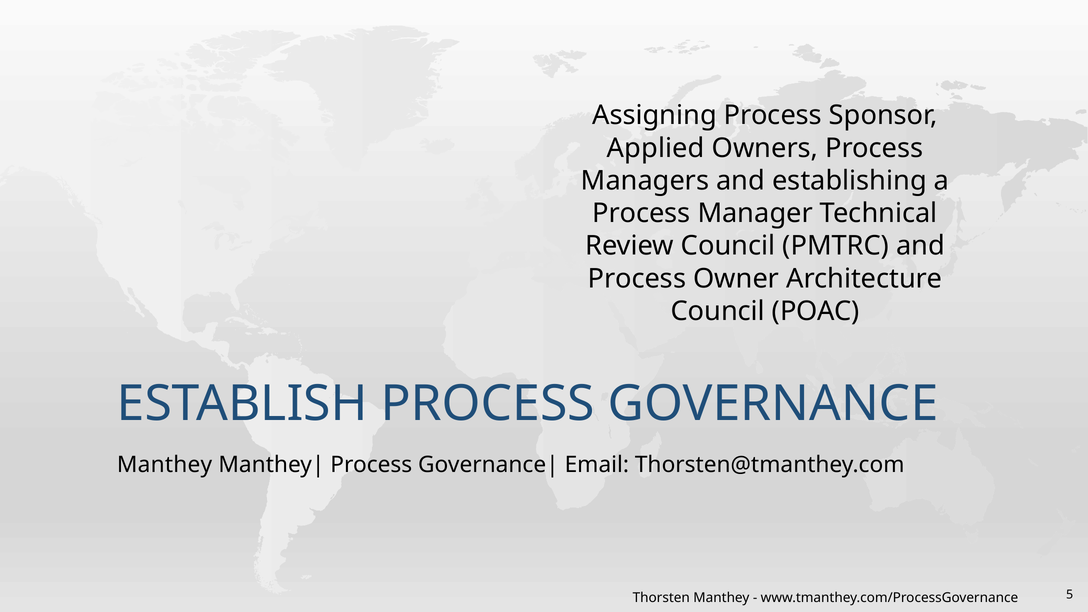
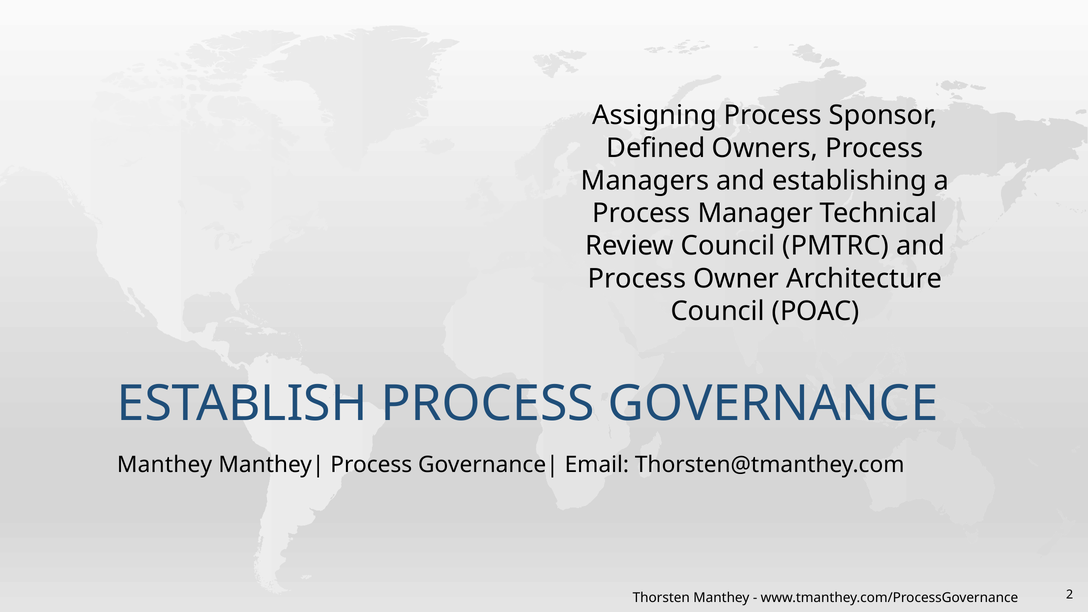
Applied: Applied -> Defined
5: 5 -> 2
